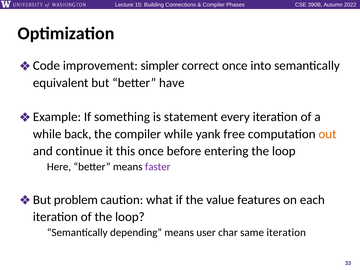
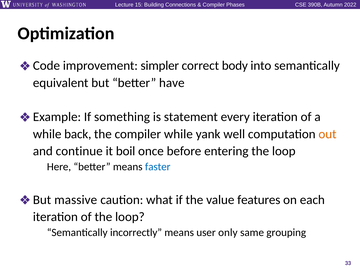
correct once: once -> body
free: free -> well
this: this -> boil
faster colour: purple -> blue
problem: problem -> massive
depending: depending -> incorrectly
char: char -> only
same iteration: iteration -> grouping
